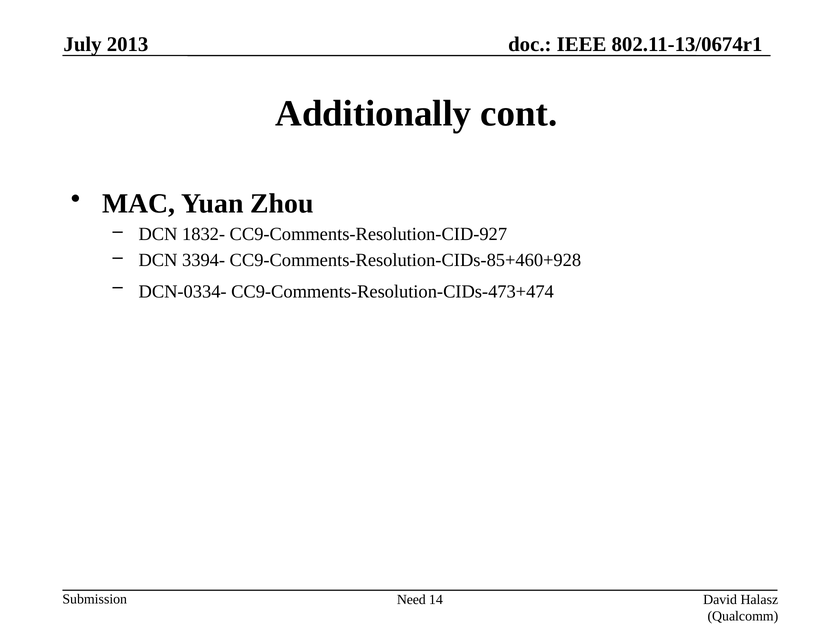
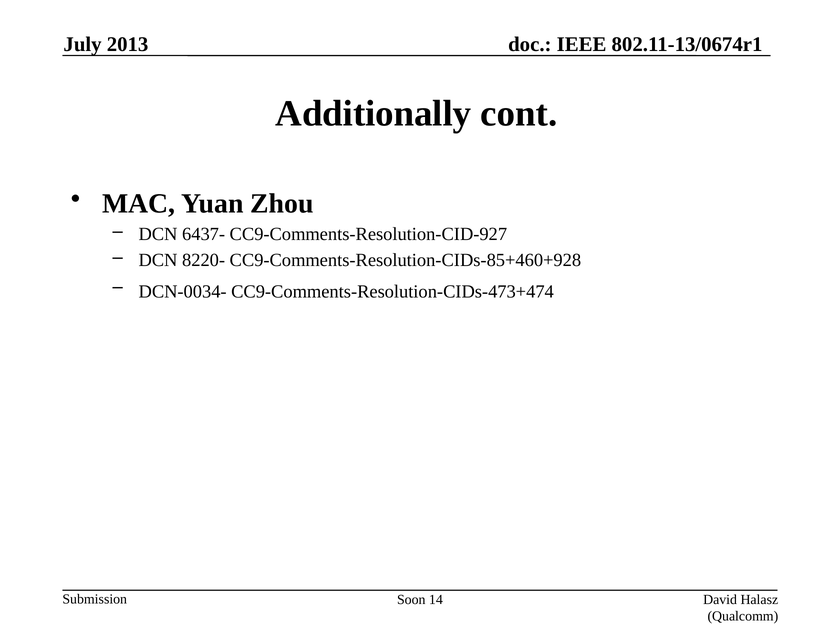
1832-: 1832- -> 6437-
3394-: 3394- -> 8220-
DCN-0334-: DCN-0334- -> DCN-0034-
Need: Need -> Soon
